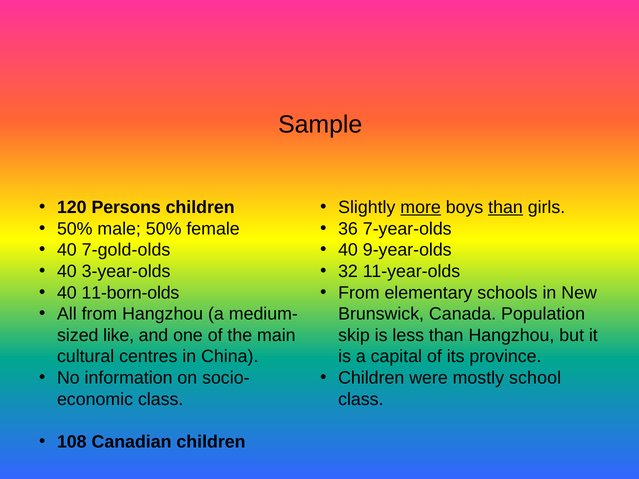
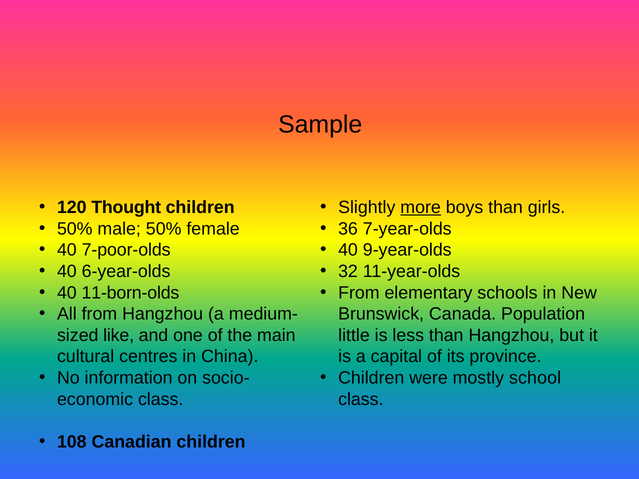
Persons: Persons -> Thought
than at (505, 208) underline: present -> none
7-gold-olds: 7-gold-olds -> 7-poor-olds
3-year-olds: 3-year-olds -> 6-year-olds
skip: skip -> little
